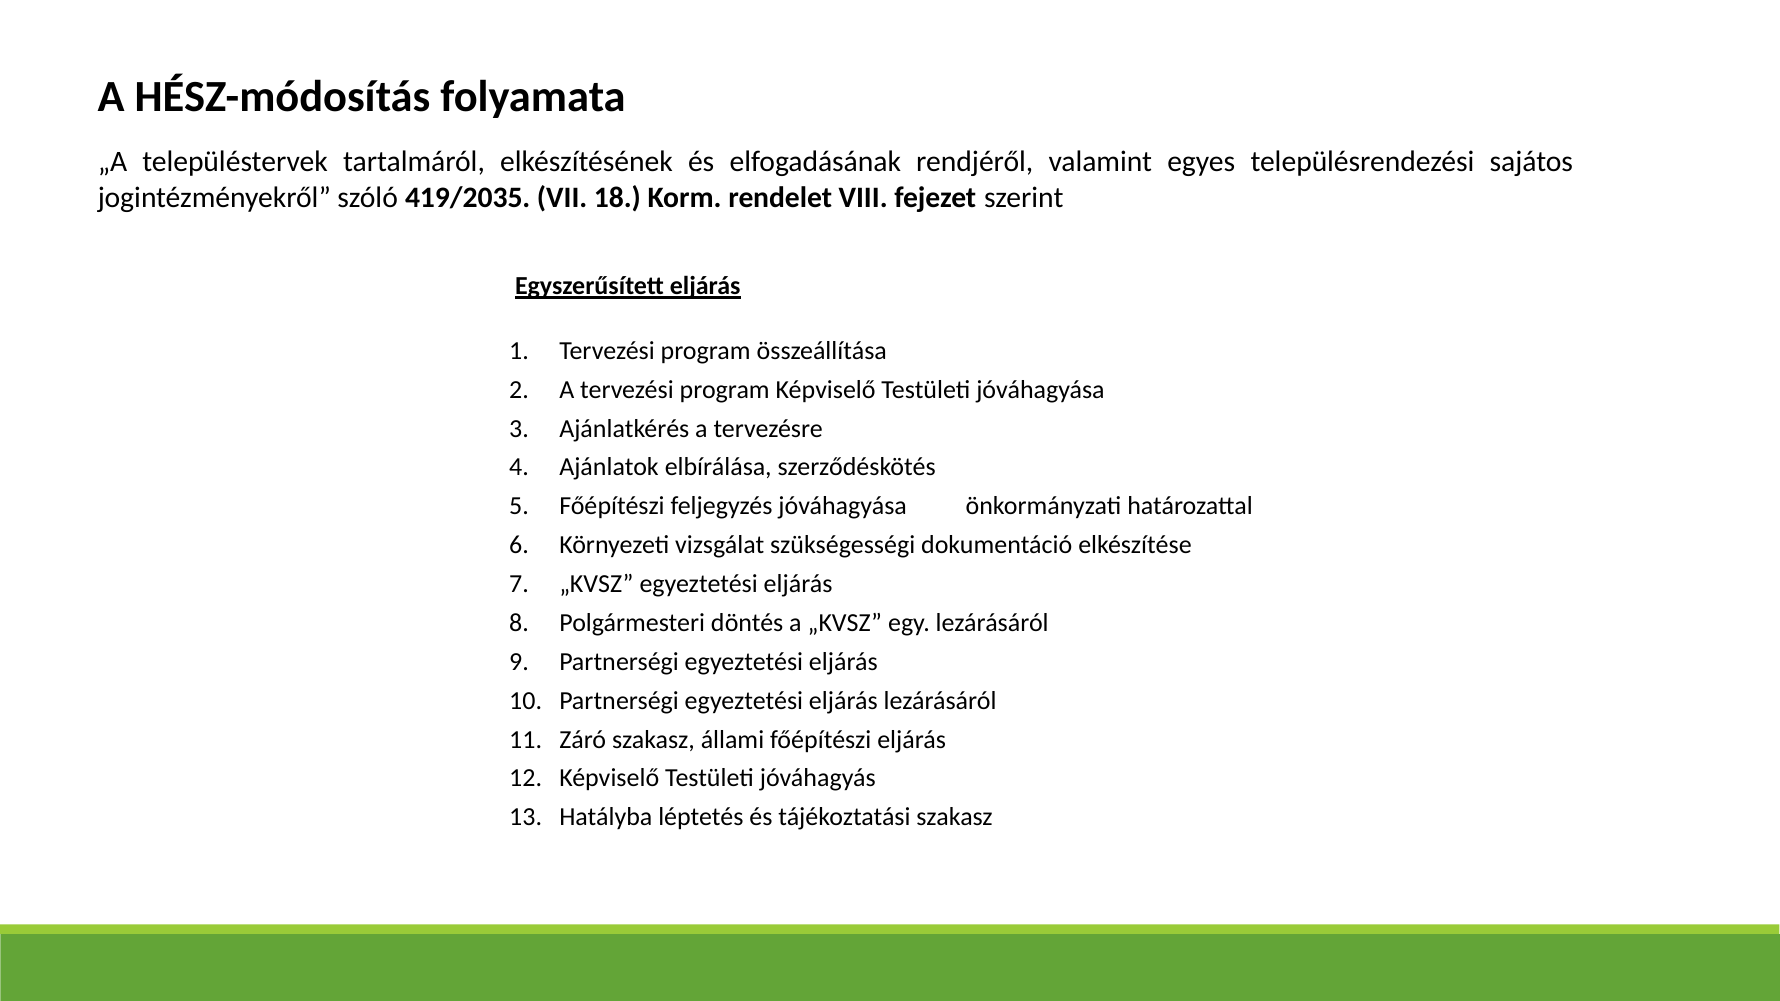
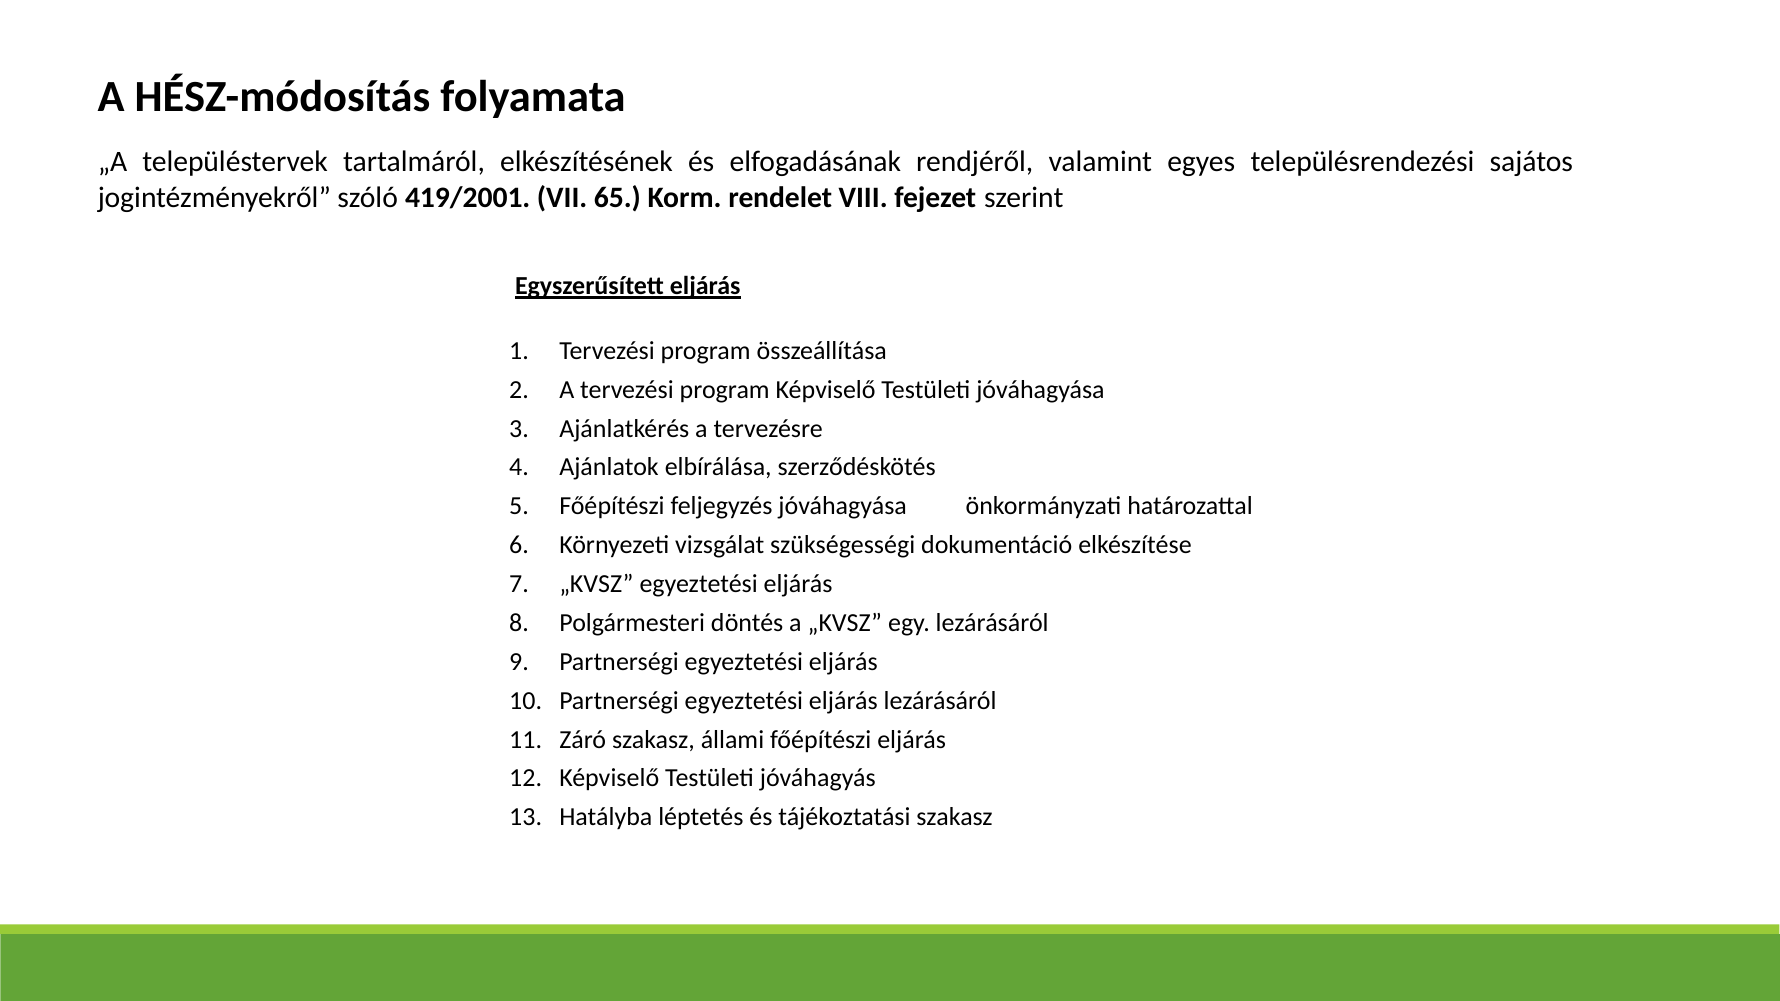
419/2035: 419/2035 -> 419/2001
18: 18 -> 65
